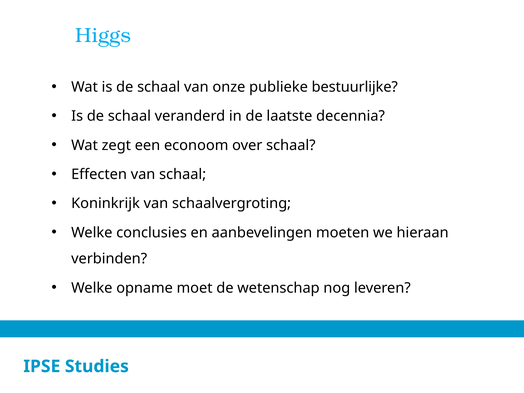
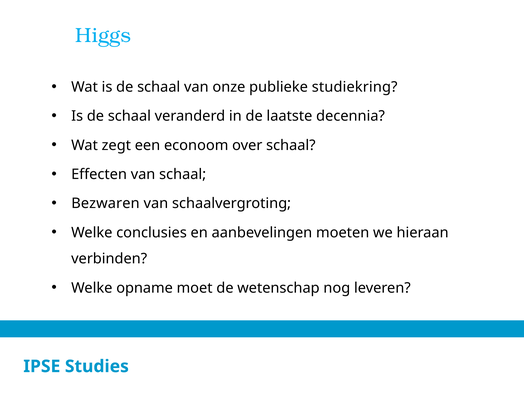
bestuurlijke: bestuurlijke -> studiekring
Koninkrijk: Koninkrijk -> Bezwaren
